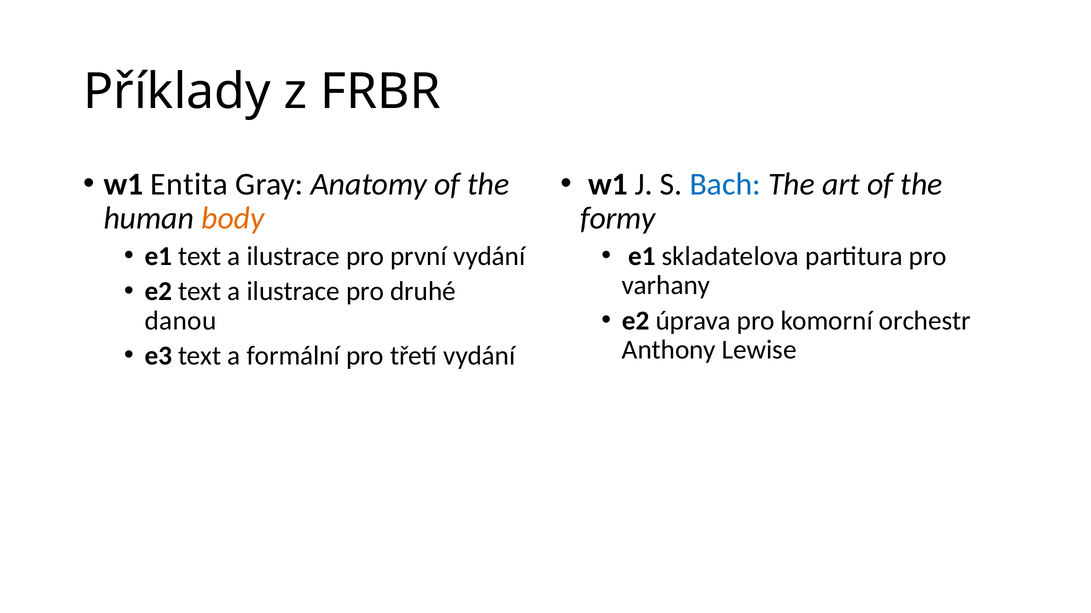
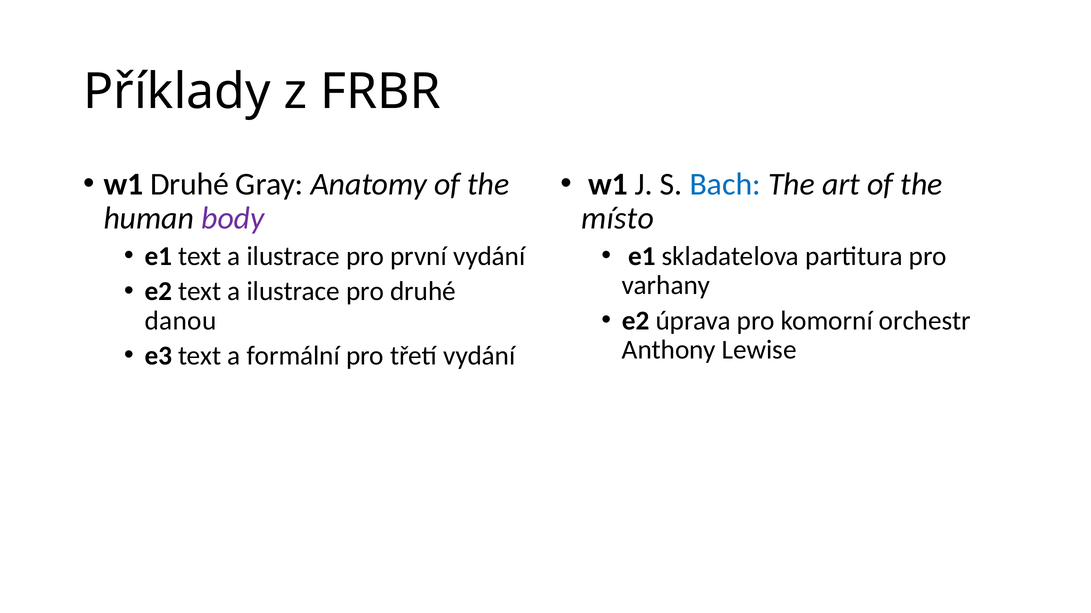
w1 Entita: Entita -> Druhé
body colour: orange -> purple
formy: formy -> místo
